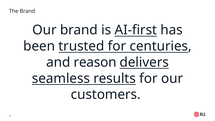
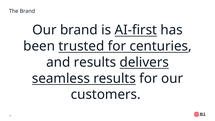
and reason: reason -> results
